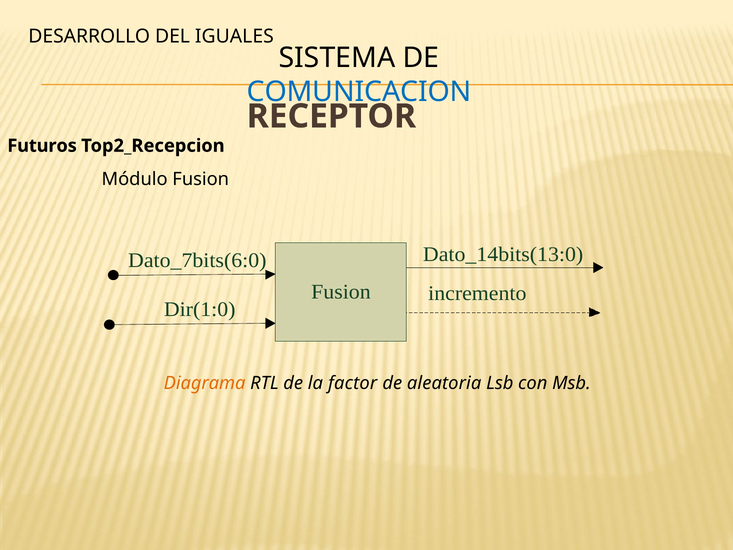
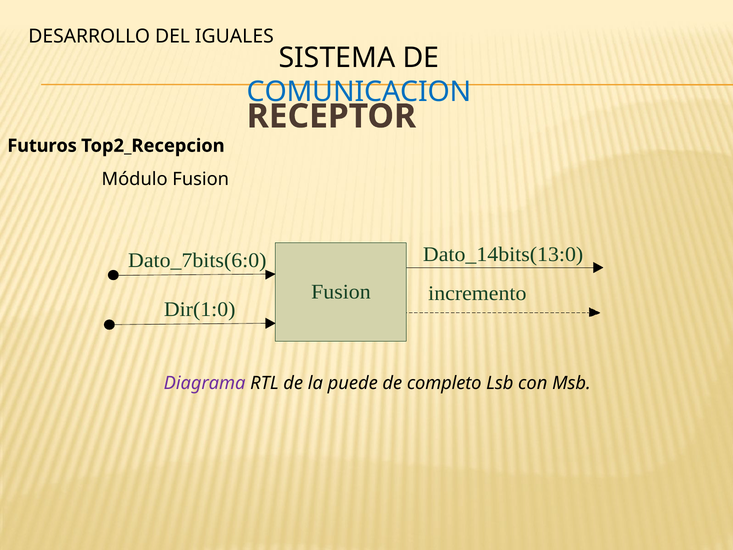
Diagrama colour: orange -> purple
factor: factor -> puede
aleatoria: aleatoria -> completo
